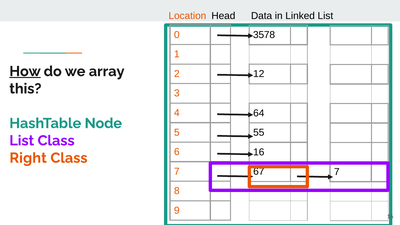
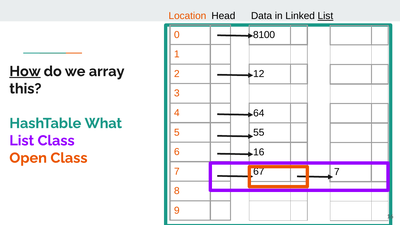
List at (325, 16) underline: none -> present
3578: 3578 -> 8100
Node: Node -> What
Right: Right -> Open
